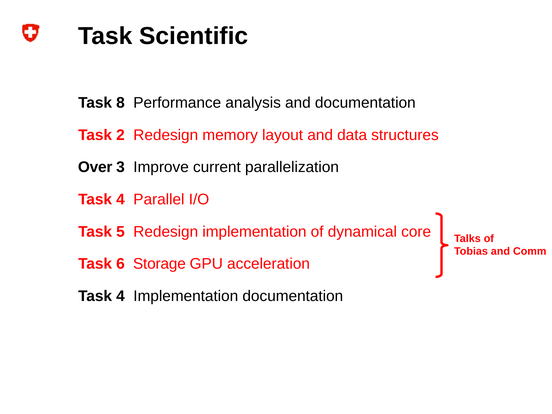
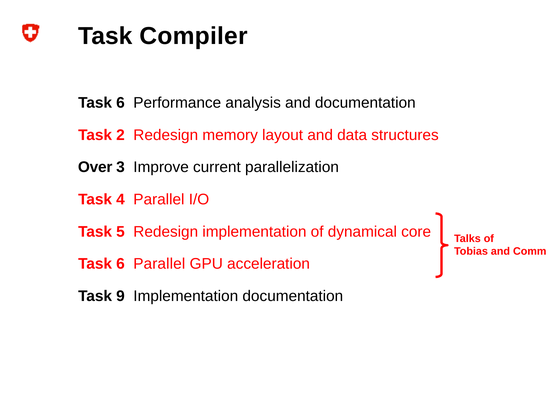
Scientific: Scientific -> Compiler
8 at (121, 103): 8 -> 6
6 Storage: Storage -> Parallel
4 at (121, 296): 4 -> 9
